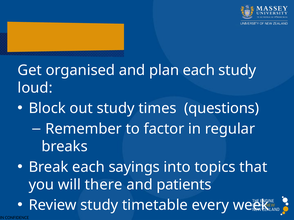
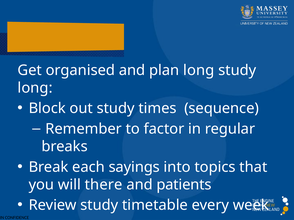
plan each: each -> long
loud at (35, 88): loud -> long
questions: questions -> sequence
